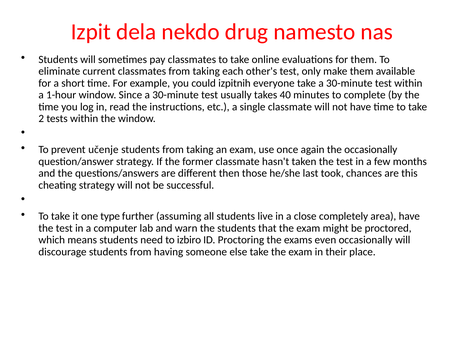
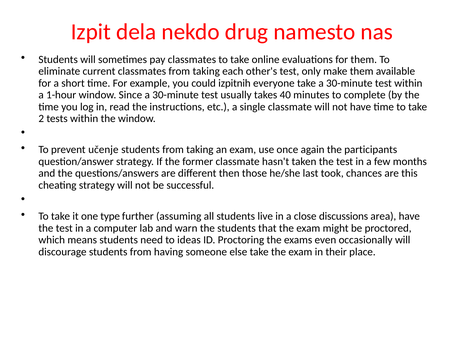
the occasionally: occasionally -> participants
completely: completely -> discussions
izbiro: izbiro -> ideas
